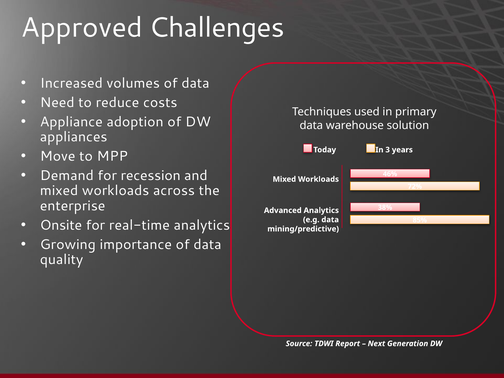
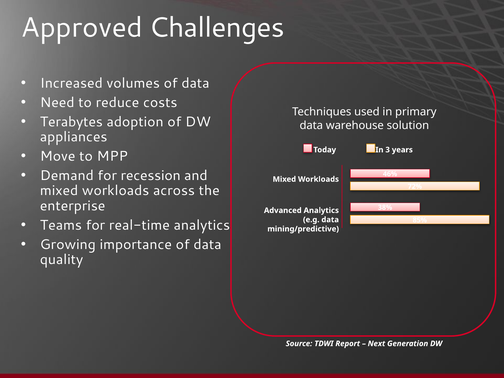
Appliance: Appliance -> Terabytes
Onsite: Onsite -> Teams
